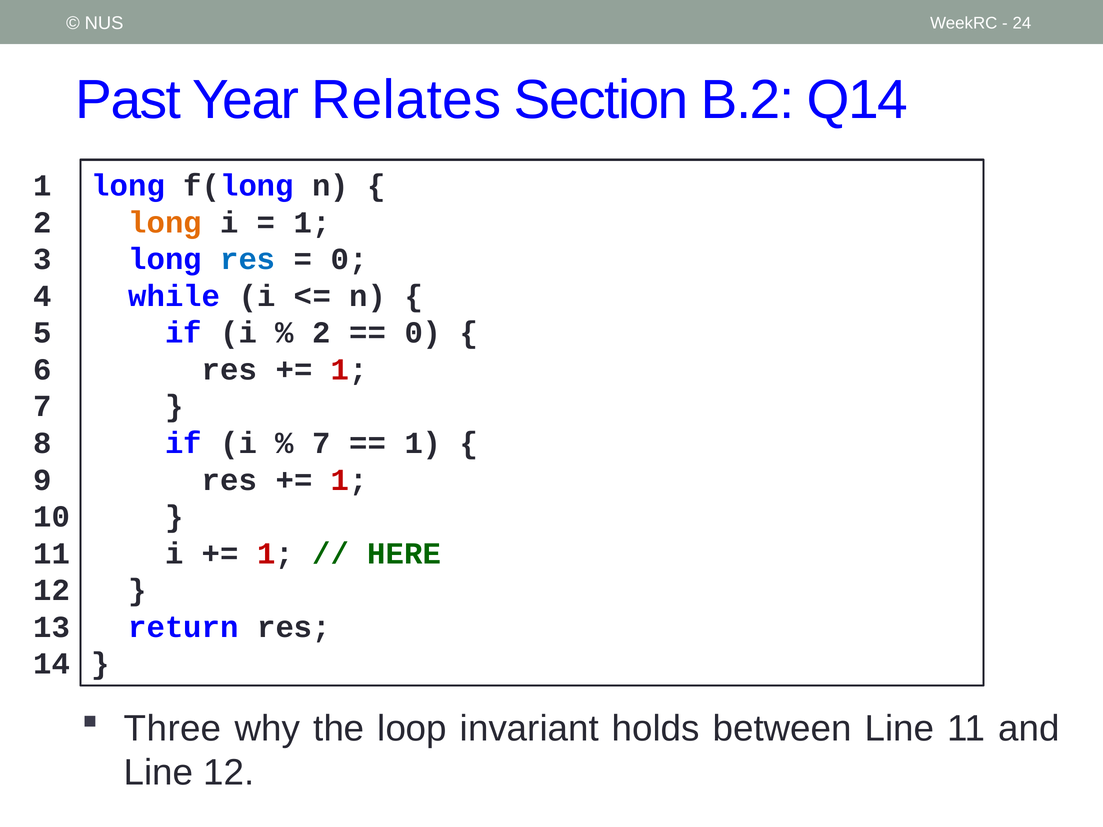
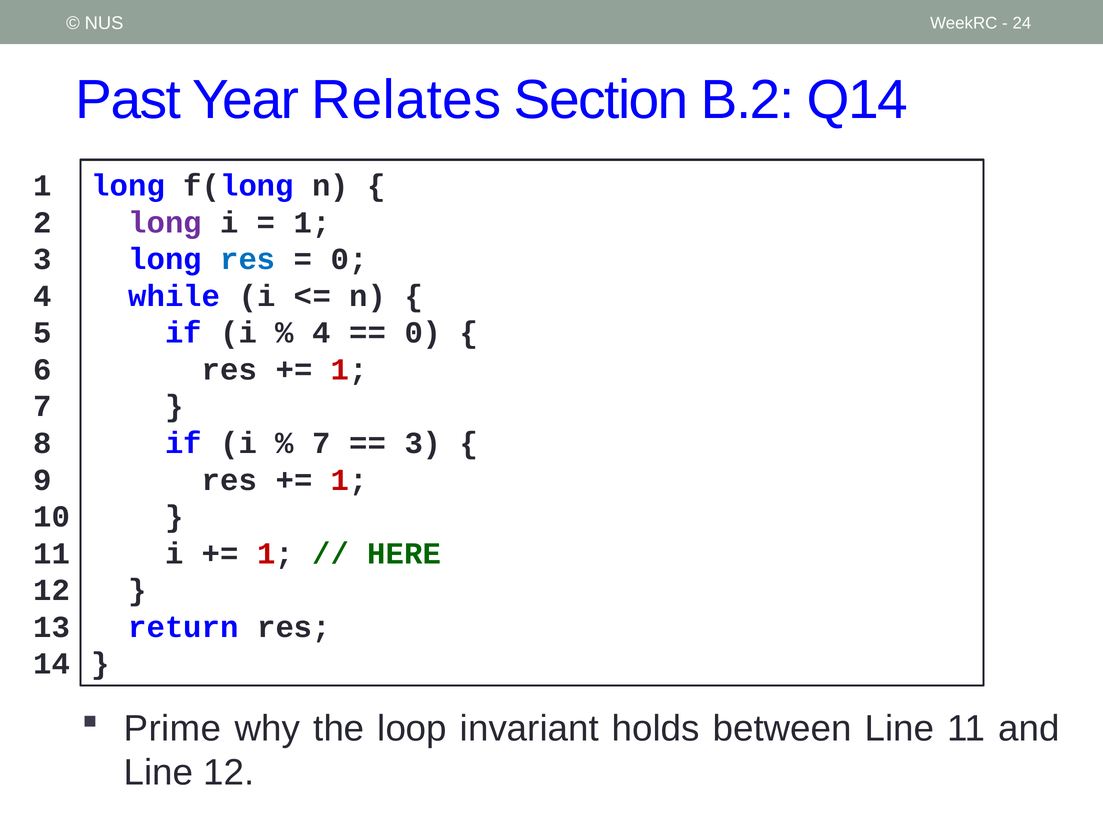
long at (165, 223) colour: orange -> purple
2 at (322, 333): 2 -> 4
1 at (423, 443): 1 -> 3
Three: Three -> Prime
